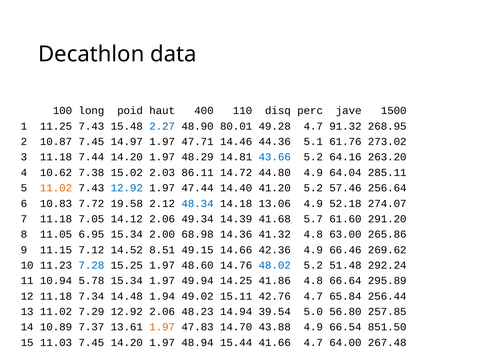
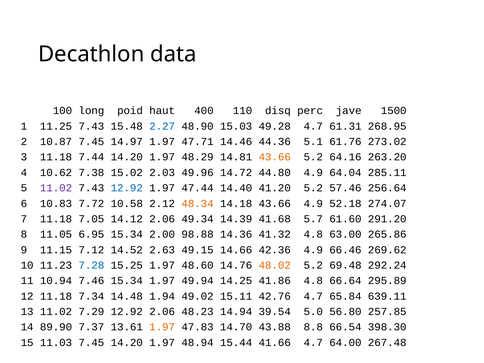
80.01: 80.01 -> 15.03
91.32: 91.32 -> 61.31
43.66 at (275, 157) colour: blue -> orange
86.11: 86.11 -> 49.96
11.02 at (56, 188) colour: orange -> purple
19.58: 19.58 -> 10.58
48.34 colour: blue -> orange
14.18 13.06: 13.06 -> 43.66
68.98: 68.98 -> 98.88
8.51: 8.51 -> 2.63
48.02 colour: blue -> orange
51.48: 51.48 -> 69.48
5.78: 5.78 -> 7.46
256.44: 256.44 -> 639.11
10.89: 10.89 -> 89.90
43.88 4.9: 4.9 -> 8.8
851.50: 851.50 -> 398.30
